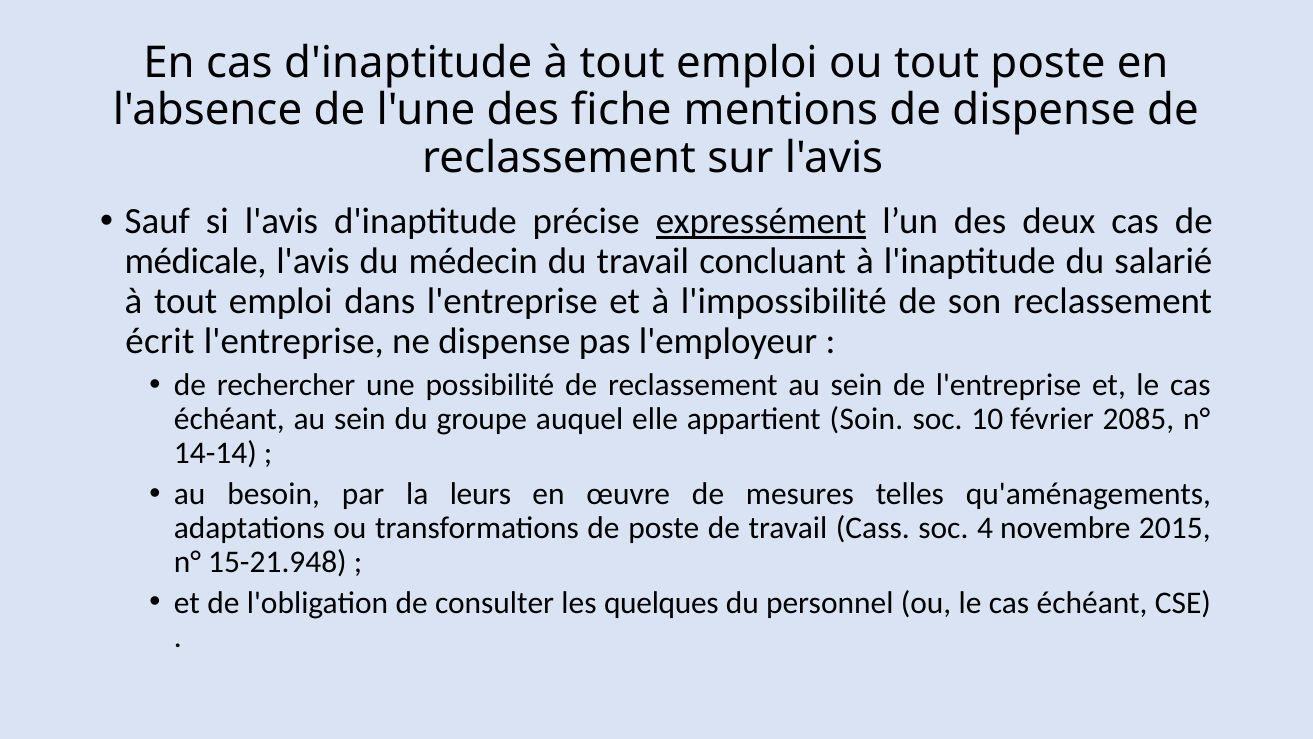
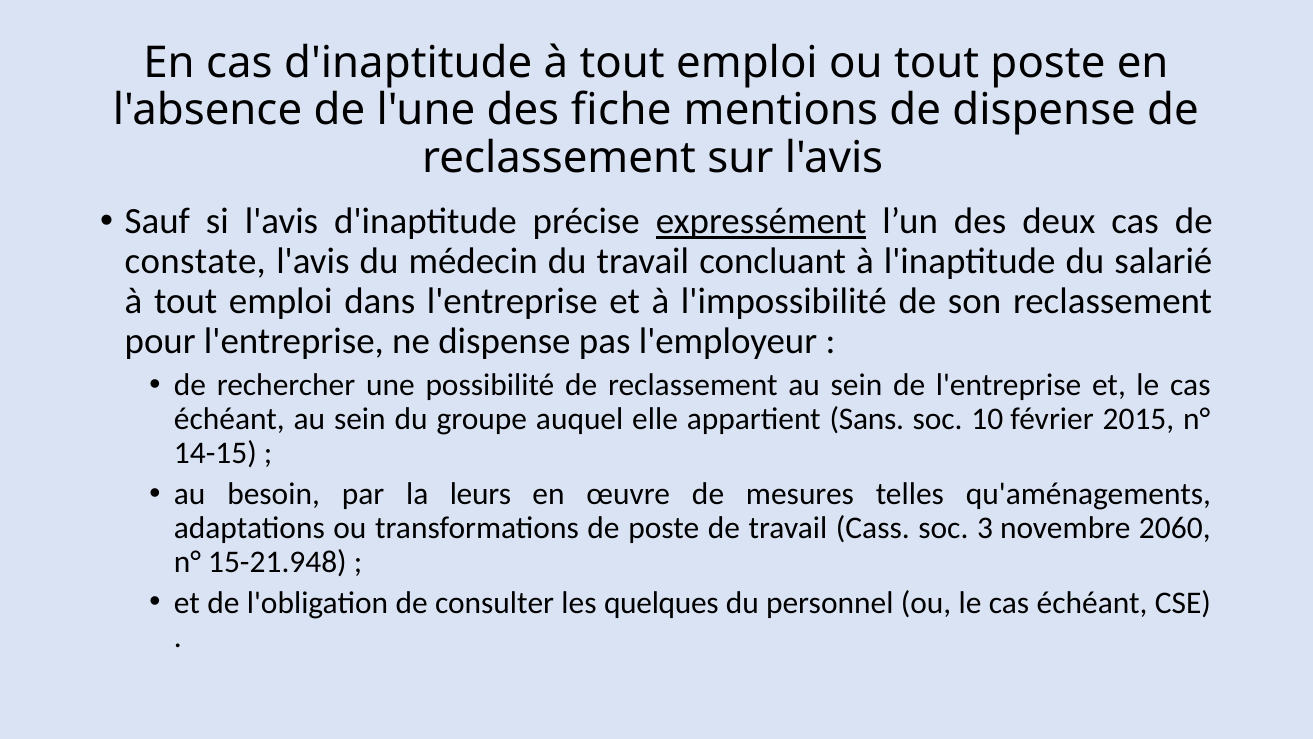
médicale: médicale -> constate
écrit: écrit -> pour
Soin: Soin -> Sans
2085: 2085 -> 2015
14-14: 14-14 -> 14-15
4: 4 -> 3
2015: 2015 -> 2060
